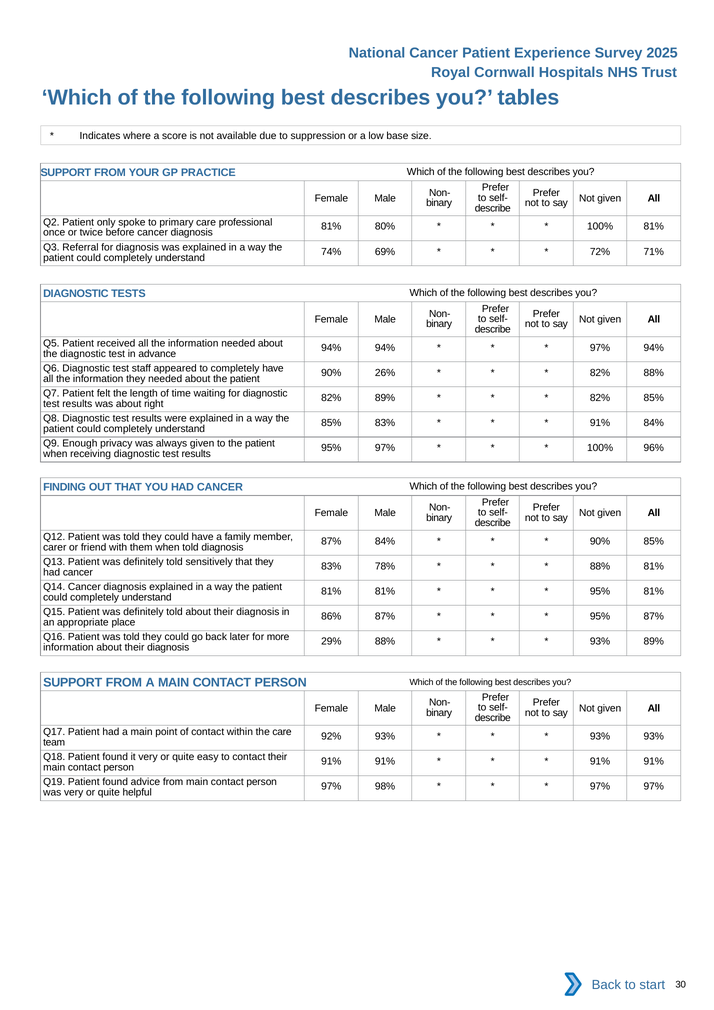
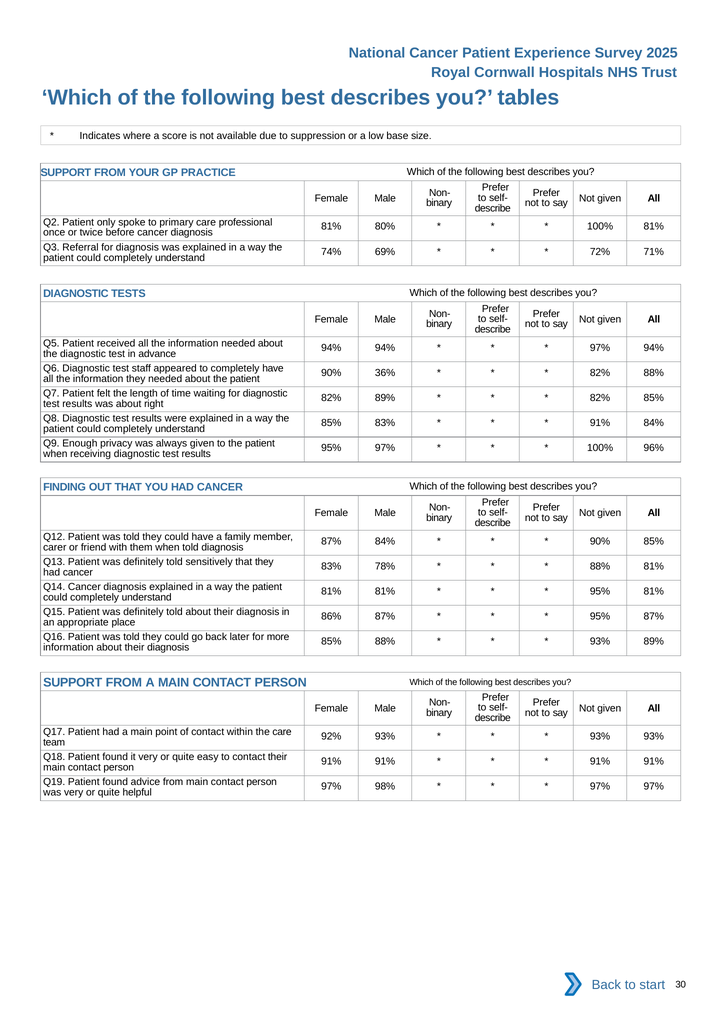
26%: 26% -> 36%
29% at (331, 642): 29% -> 85%
